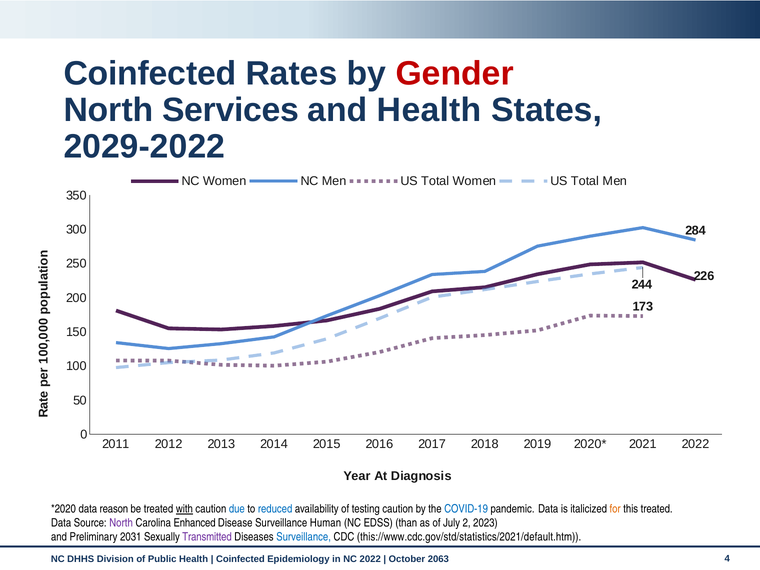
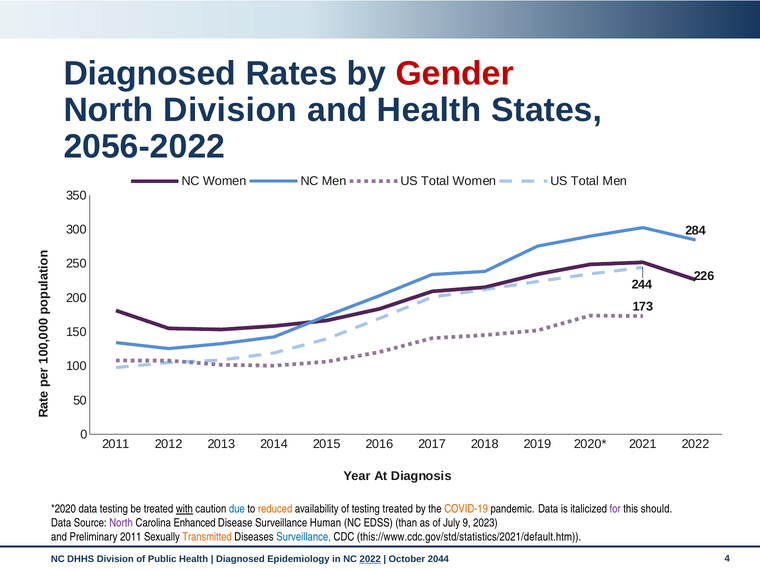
Coinfected at (150, 74): Coinfected -> Diagnosed
North Services: Services -> Division
2029-2022: 2029-2022 -> 2056-2022
data reason: reason -> testing
reduced colour: blue -> orange
testing caution: caution -> treated
COVID-19 colour: blue -> orange
for colour: orange -> purple
this treated: treated -> should
2: 2 -> 9
Preliminary 2031: 2031 -> 2011
Transmitted colour: purple -> orange
Coinfected at (240, 559): Coinfected -> Diagnosed
2022 at (370, 559) underline: none -> present
2063: 2063 -> 2044
